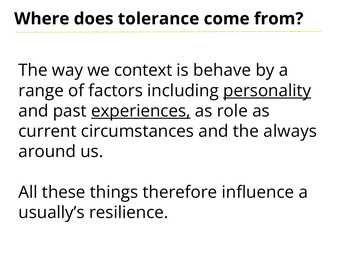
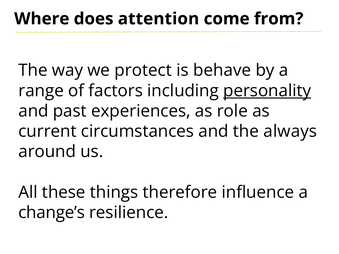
tolerance: tolerance -> attention
context: context -> protect
experiences underline: present -> none
usually’s: usually’s -> change’s
